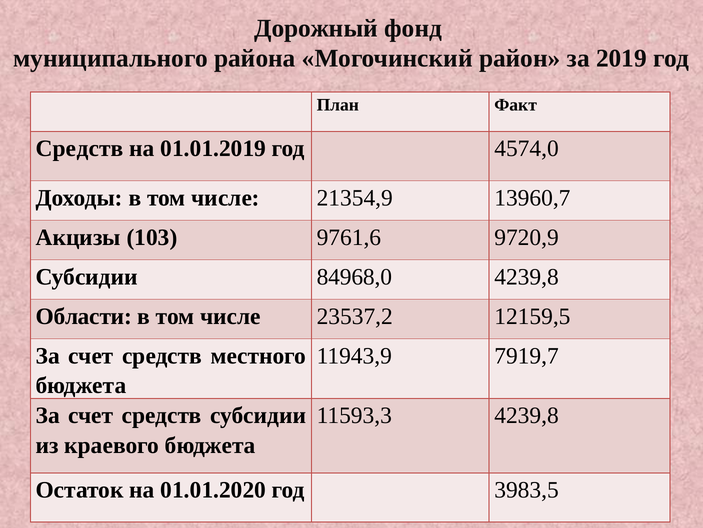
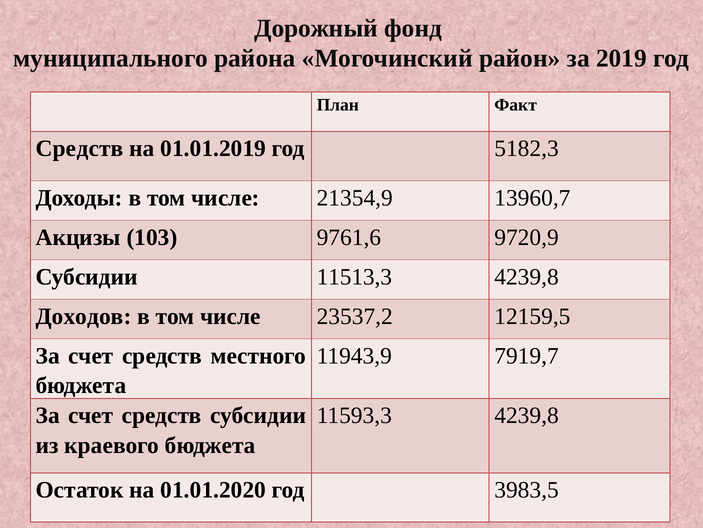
4574,0: 4574,0 -> 5182,3
84968,0: 84968,0 -> 11513,3
Области: Области -> Доходов
